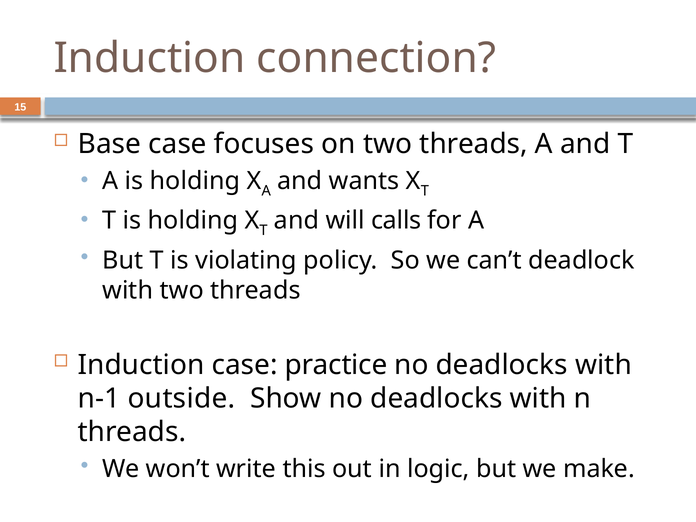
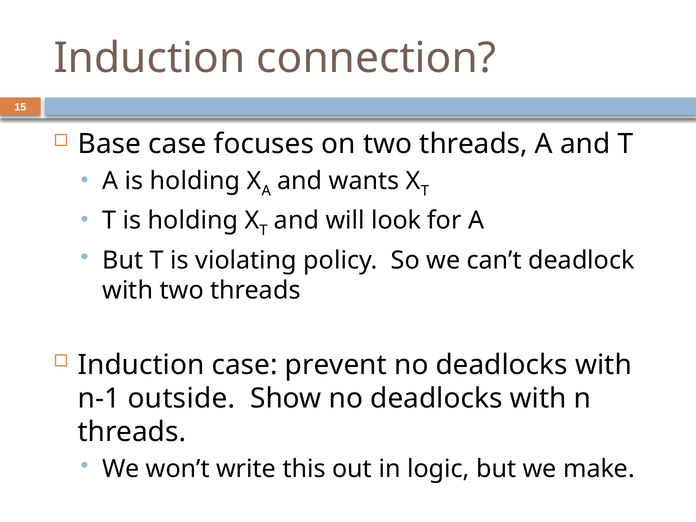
calls: calls -> look
practice: practice -> prevent
